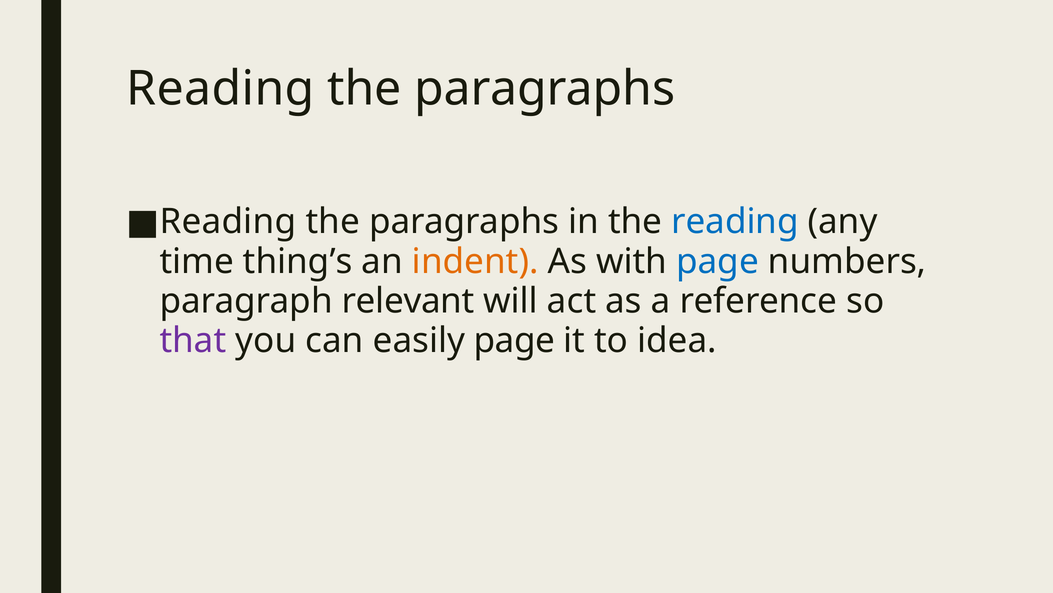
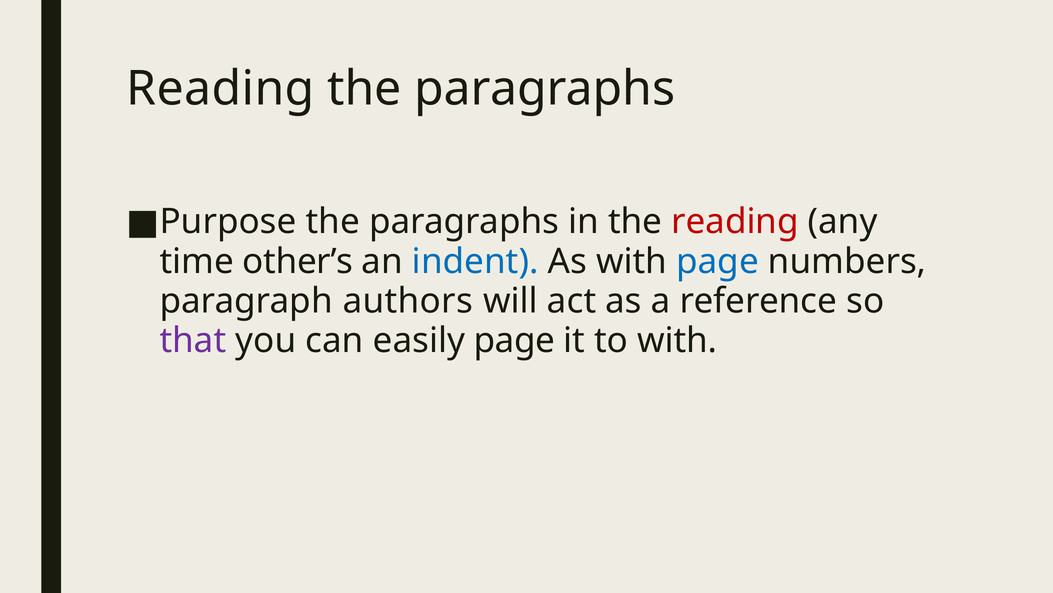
Reading at (228, 222): Reading -> Purpose
reading at (735, 222) colour: blue -> red
thing’s: thing’s -> other’s
indent colour: orange -> blue
relevant: relevant -> authors
to idea: idea -> with
